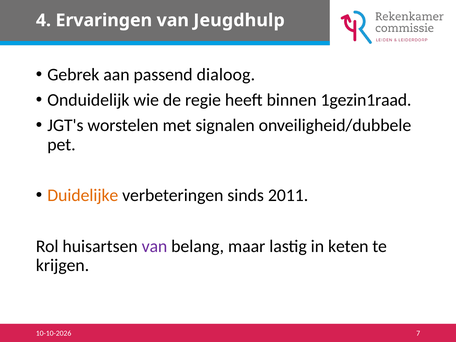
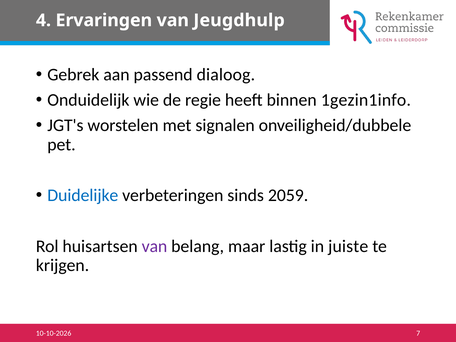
1gezin1raad: 1gezin1raad -> 1gezin1info
Duidelijke colour: orange -> blue
2011: 2011 -> 2059
keten: keten -> juiste
